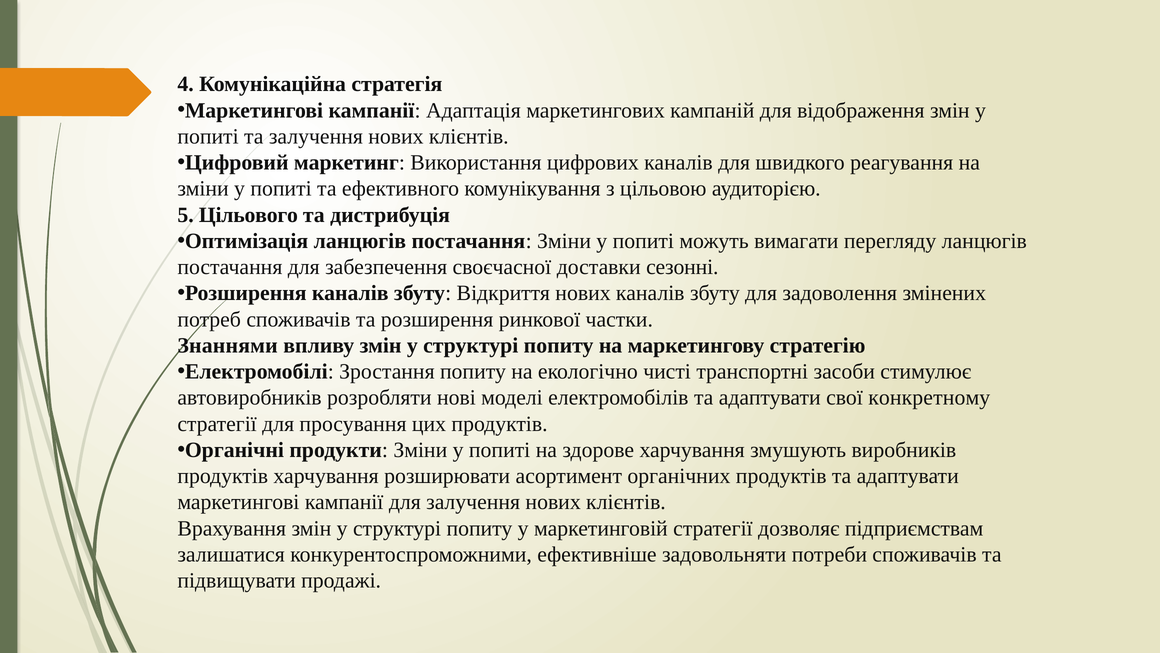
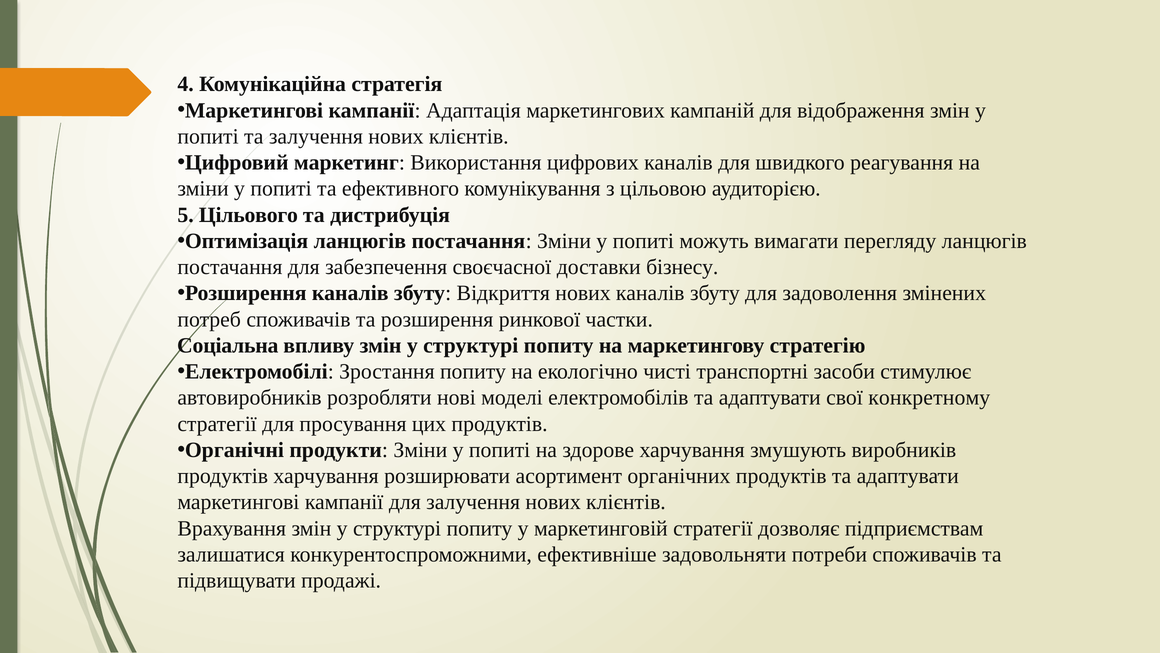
сезонні: сезонні -> бізнесу
Знаннями: Знаннями -> Соціальна
